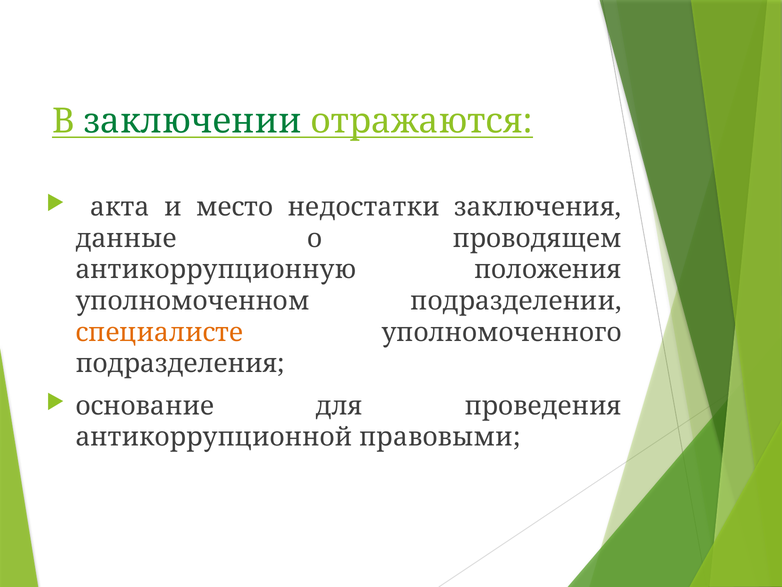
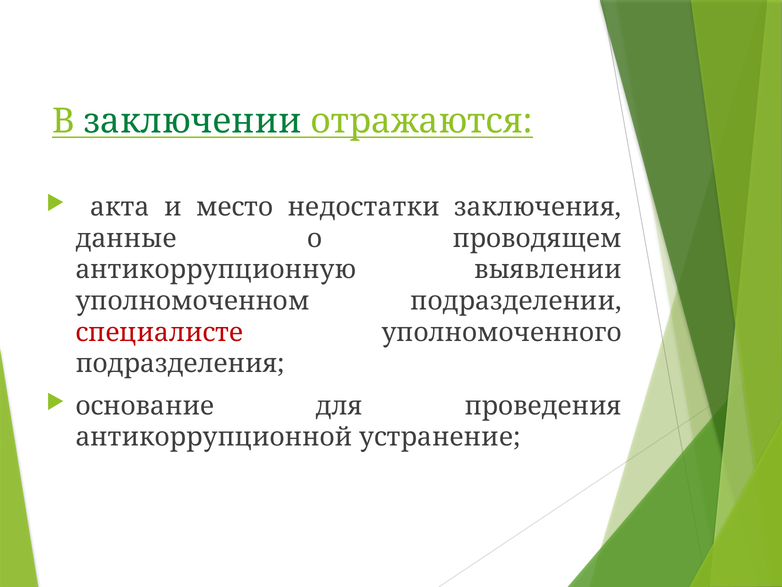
положения: положения -> выявлении
специалисте colour: orange -> red
правовыми: правовыми -> устранение
